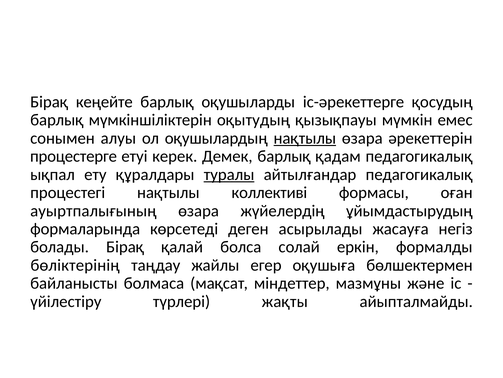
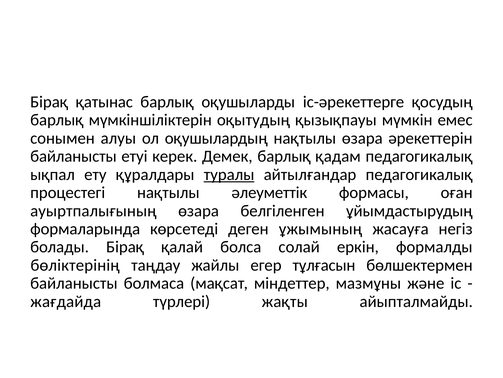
кеңейте: кеңейте -> қатынас
нақтылы at (305, 138) underline: present -> none
процестерге at (73, 156): процестерге -> байланысты
коллективі: коллективі -> әлеуметтік
жүйелердің: жүйелердің -> белгіленген
асырылады: асырылады -> ұжымының
оқушыға: оқушыға -> тұлғасын
үйілестіру: үйілестіру -> жағдайда
